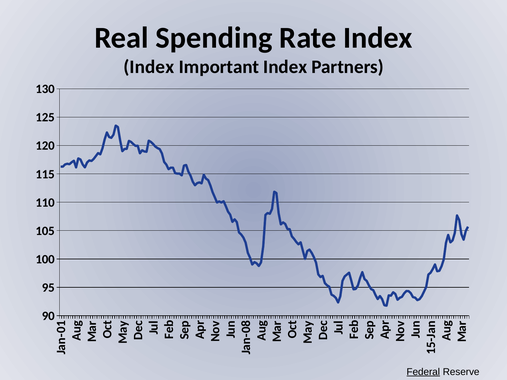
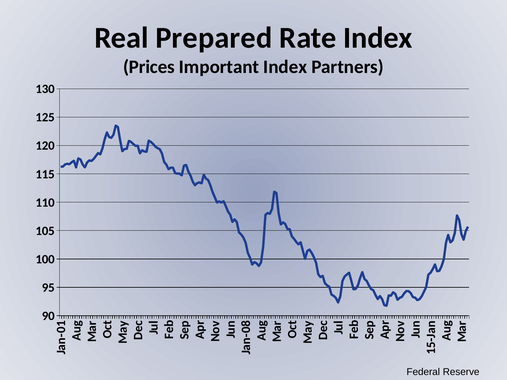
Spending: Spending -> Prepared
Index at (149, 67): Index -> Prices
Federal underline: present -> none
